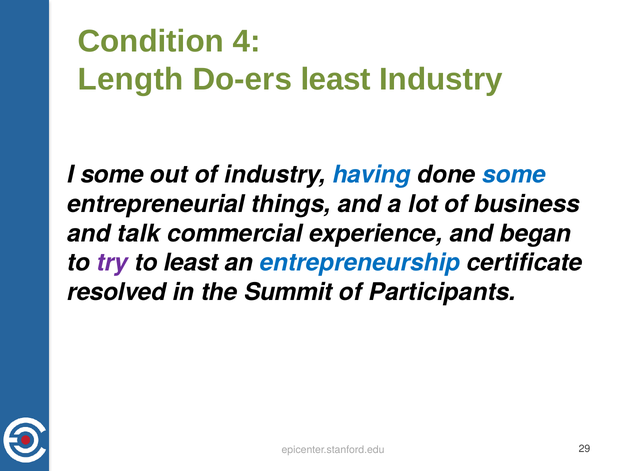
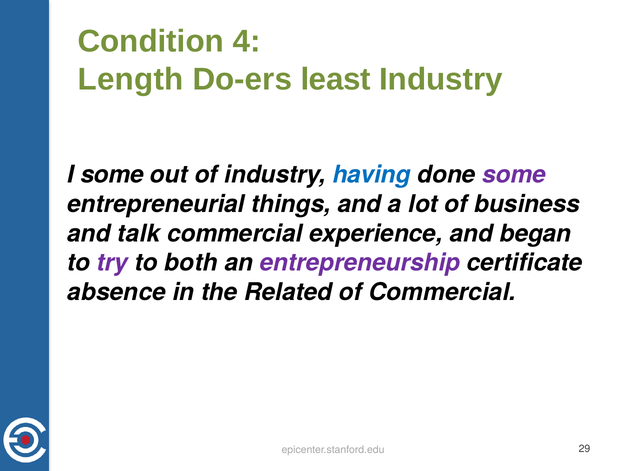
some at (514, 175) colour: blue -> purple
to least: least -> both
entrepreneurship colour: blue -> purple
resolved: resolved -> absence
Summit: Summit -> Related
of Participants: Participants -> Commercial
